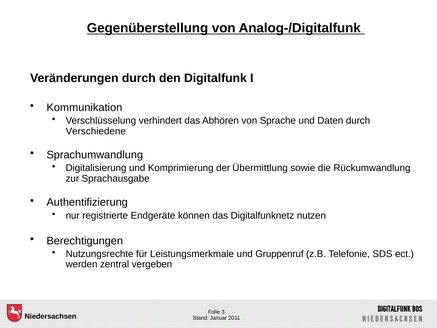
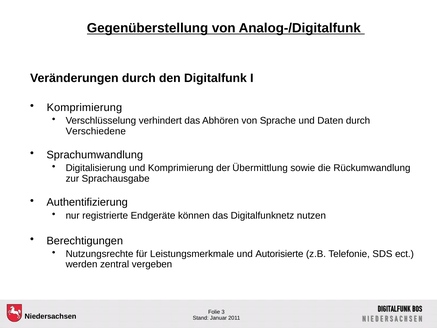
Kommunikation at (84, 107): Kommunikation -> Komprimierung
Gruppenruf: Gruppenruf -> Autorisierte
